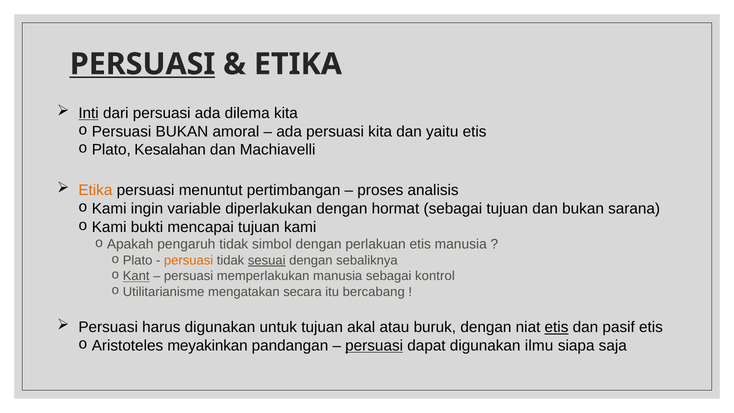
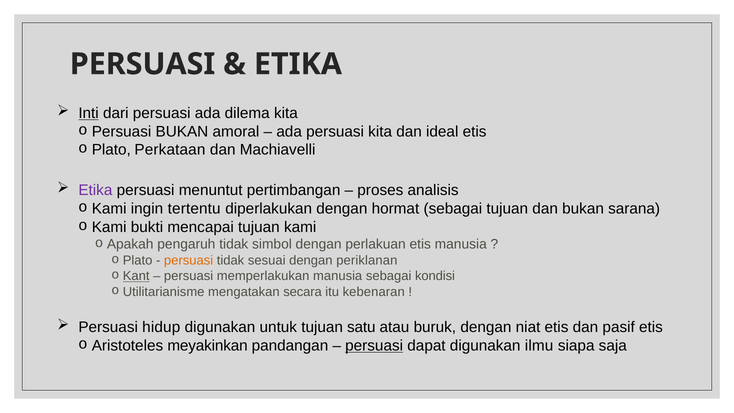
PERSUASI at (142, 64) underline: present -> none
yaitu: yaitu -> ideal
Kesalahan: Kesalahan -> Perkataan
Etika at (95, 190) colour: orange -> purple
variable: variable -> tertentu
sesuai underline: present -> none
sebaliknya: sebaliknya -> periklanan
kontrol: kontrol -> kondisi
bercabang: bercabang -> kebenaran
harus: harus -> hidup
akal: akal -> satu
etis at (557, 327) underline: present -> none
